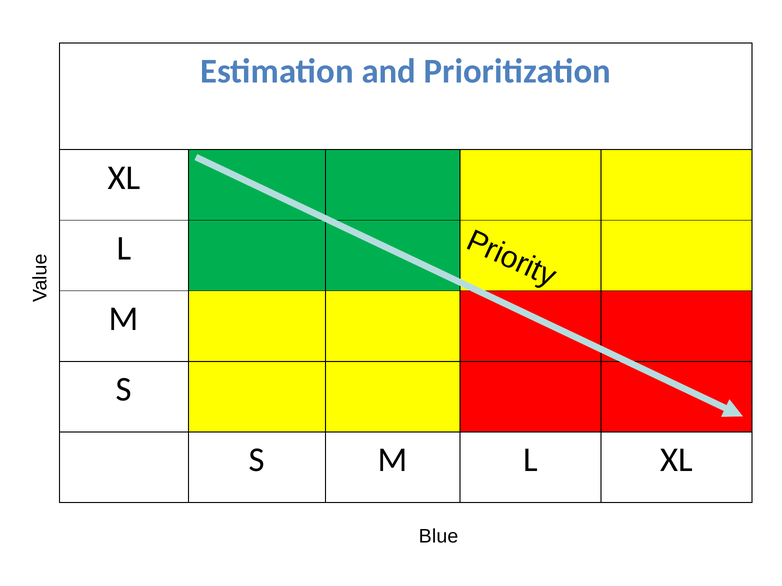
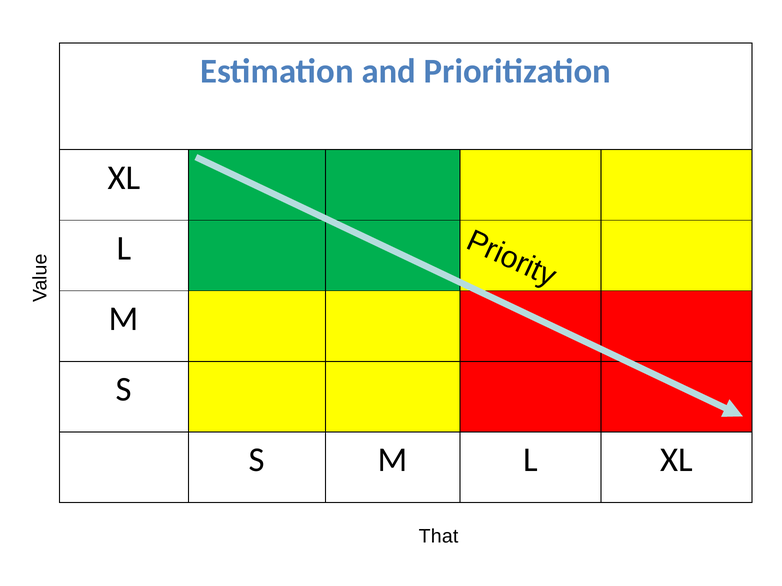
Blue: Blue -> That
